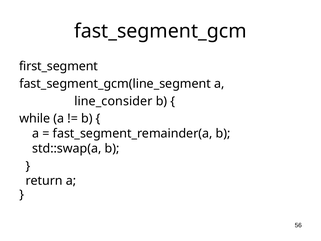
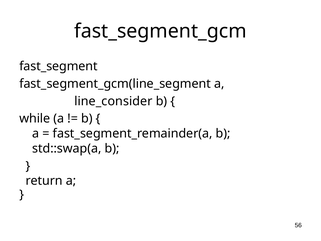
first_segment: first_segment -> fast_segment
